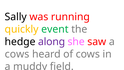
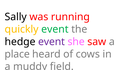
hedge along: along -> event
cows at (17, 54): cows -> place
